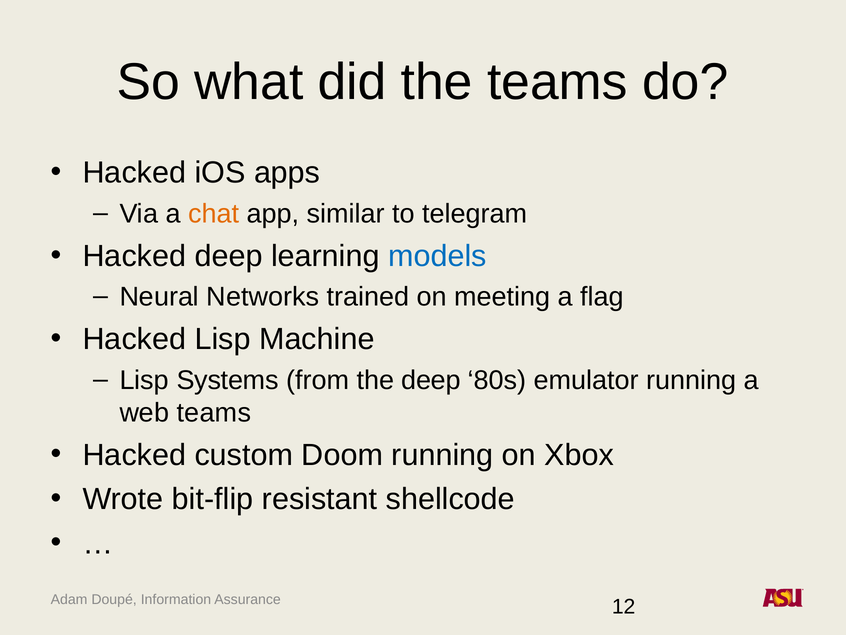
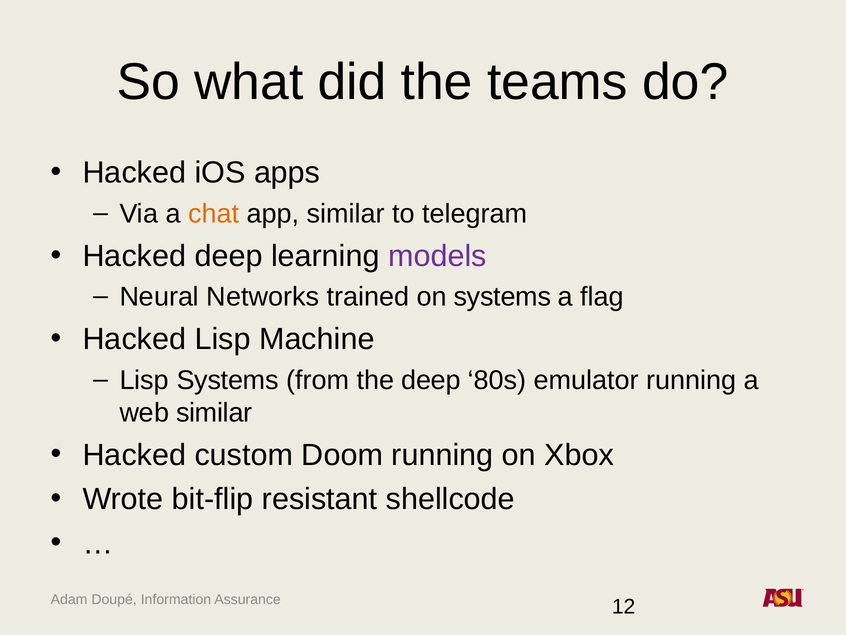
models colour: blue -> purple
on meeting: meeting -> systems
web teams: teams -> similar
